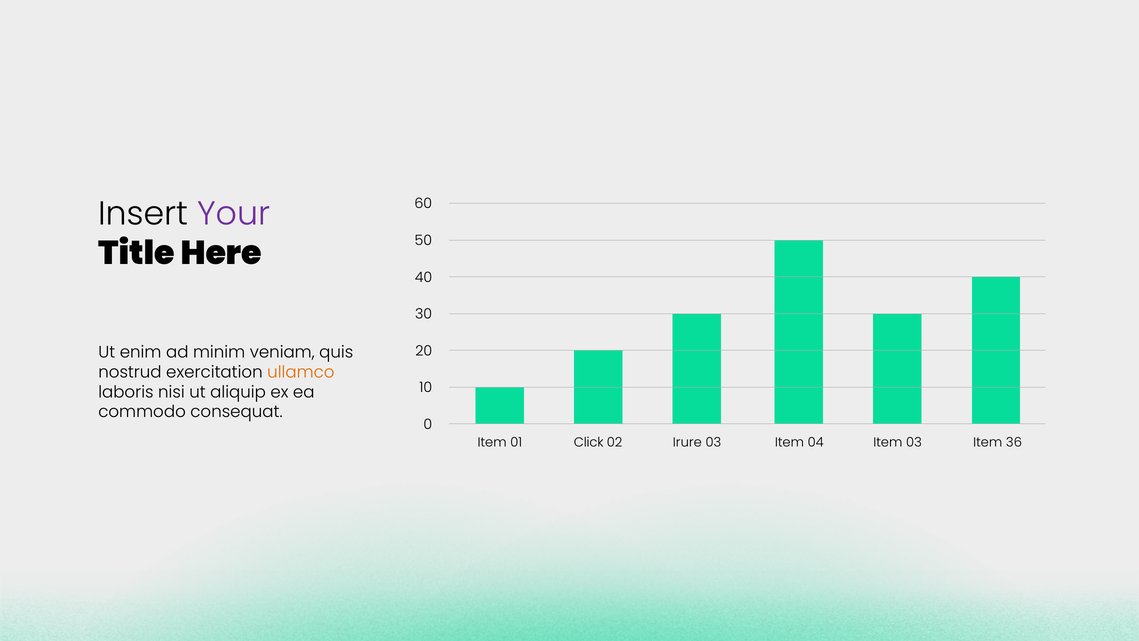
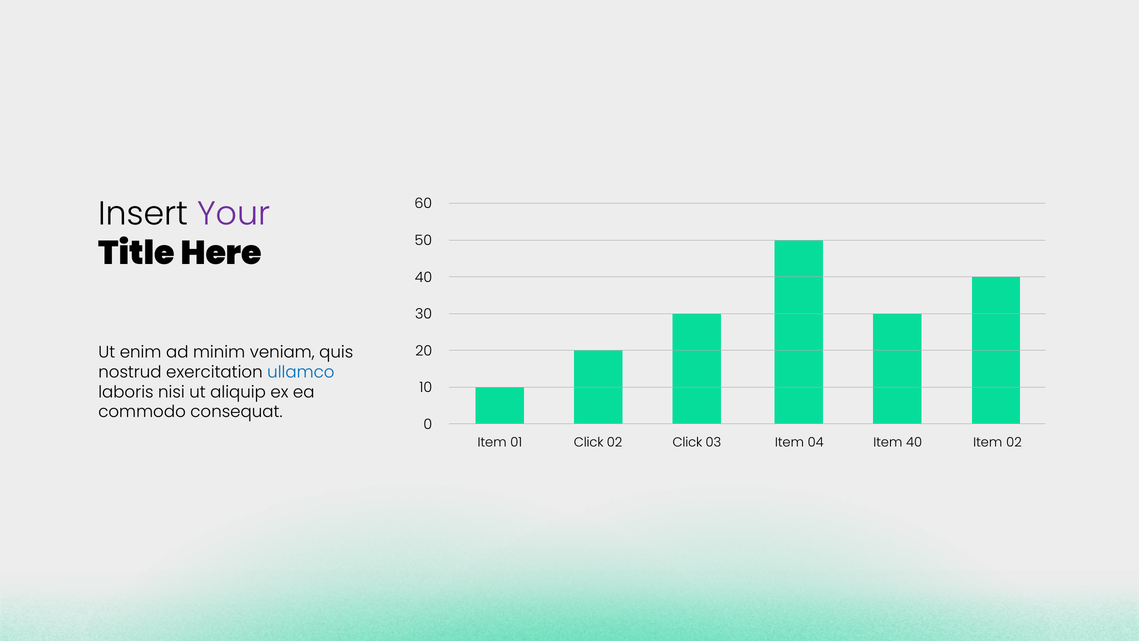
ullamco colour: orange -> blue
02 Irure: Irure -> Click
Item 03: 03 -> 40
Item 36: 36 -> 02
